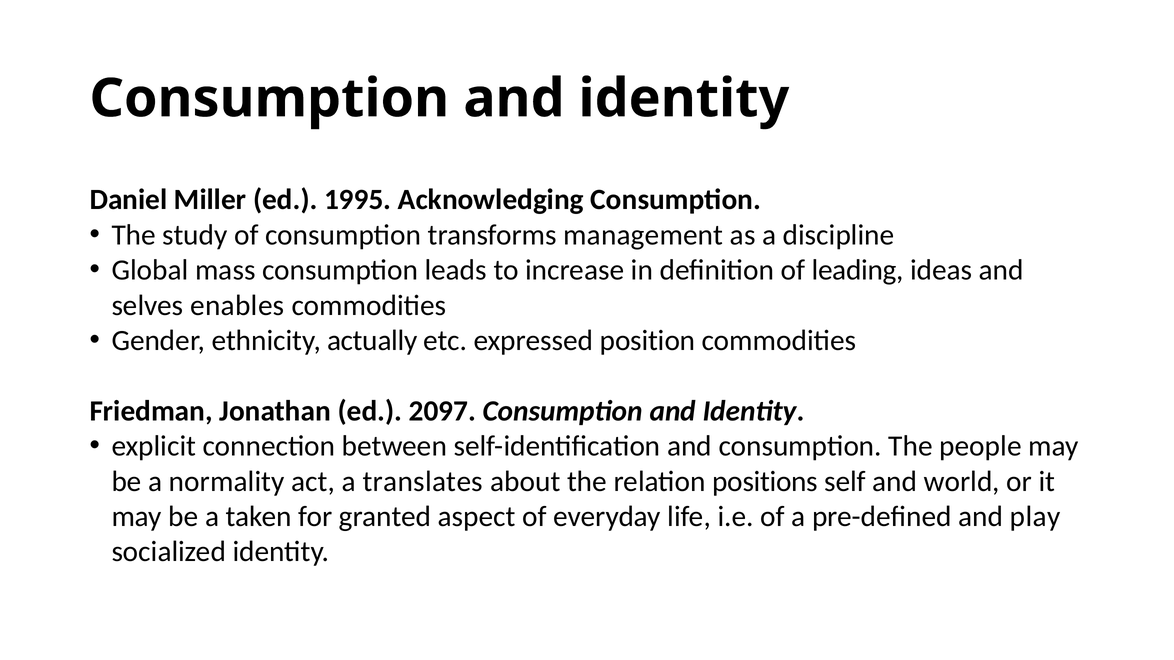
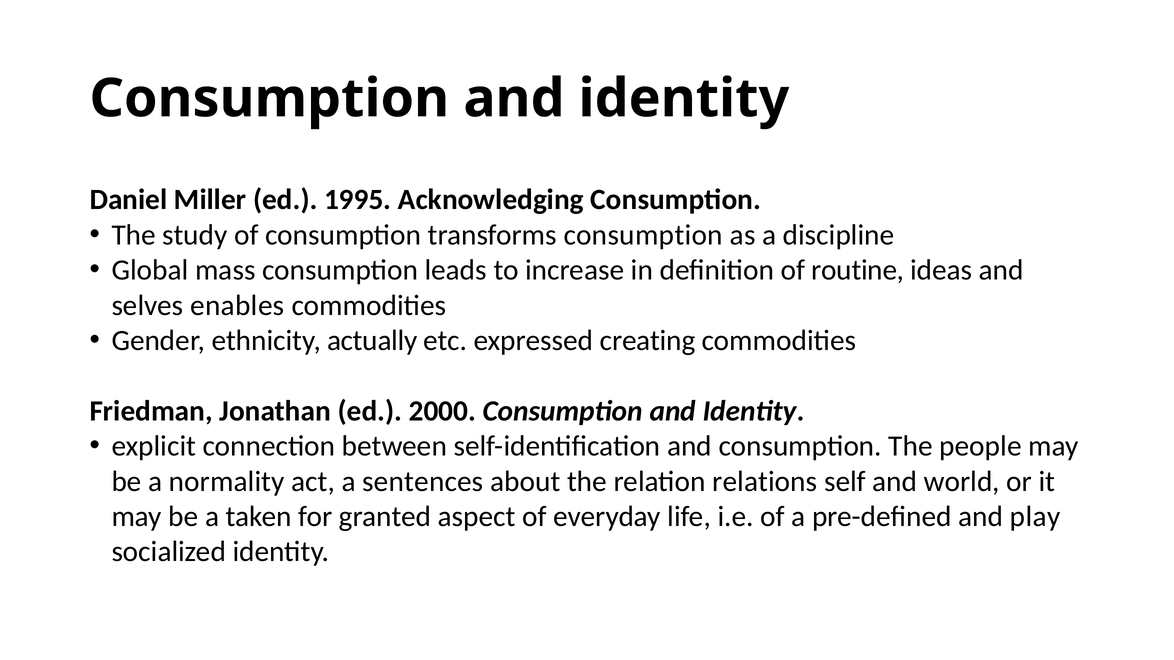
transforms management: management -> consumption
leading: leading -> routine
position: position -> creating
2097: 2097 -> 2000
translates: translates -> sentences
positions: positions -> relations
